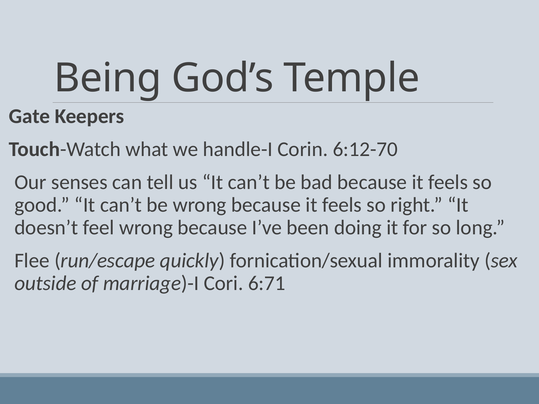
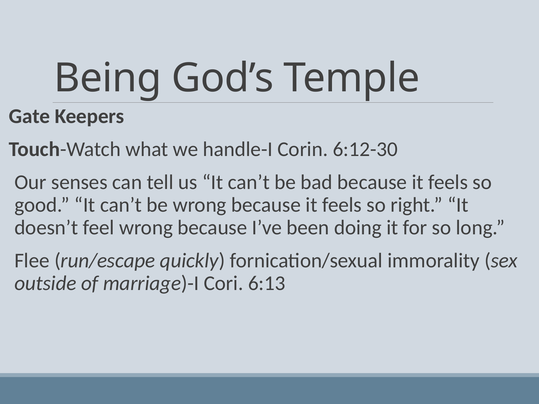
6:12-70: 6:12-70 -> 6:12-30
6:71: 6:71 -> 6:13
